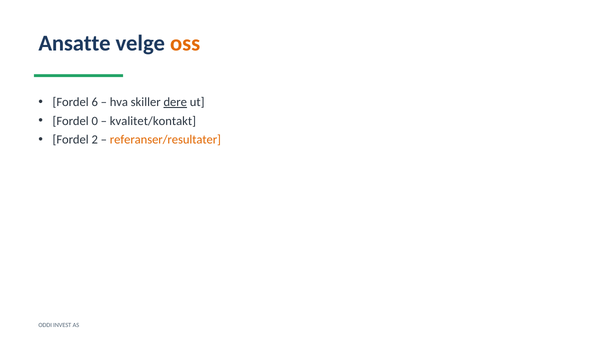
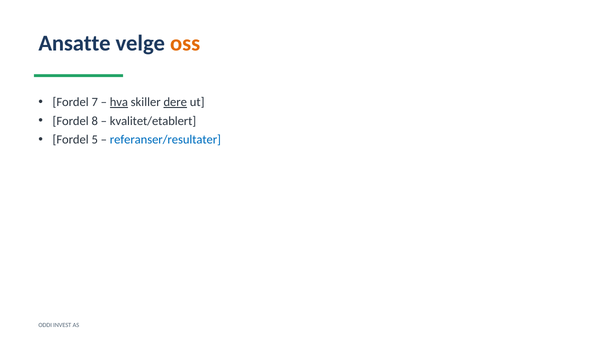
6: 6 -> 7
hva underline: none -> present
0: 0 -> 8
kvalitet/kontakt: kvalitet/kontakt -> kvalitet/etablert
2: 2 -> 5
referanser/resultater colour: orange -> blue
